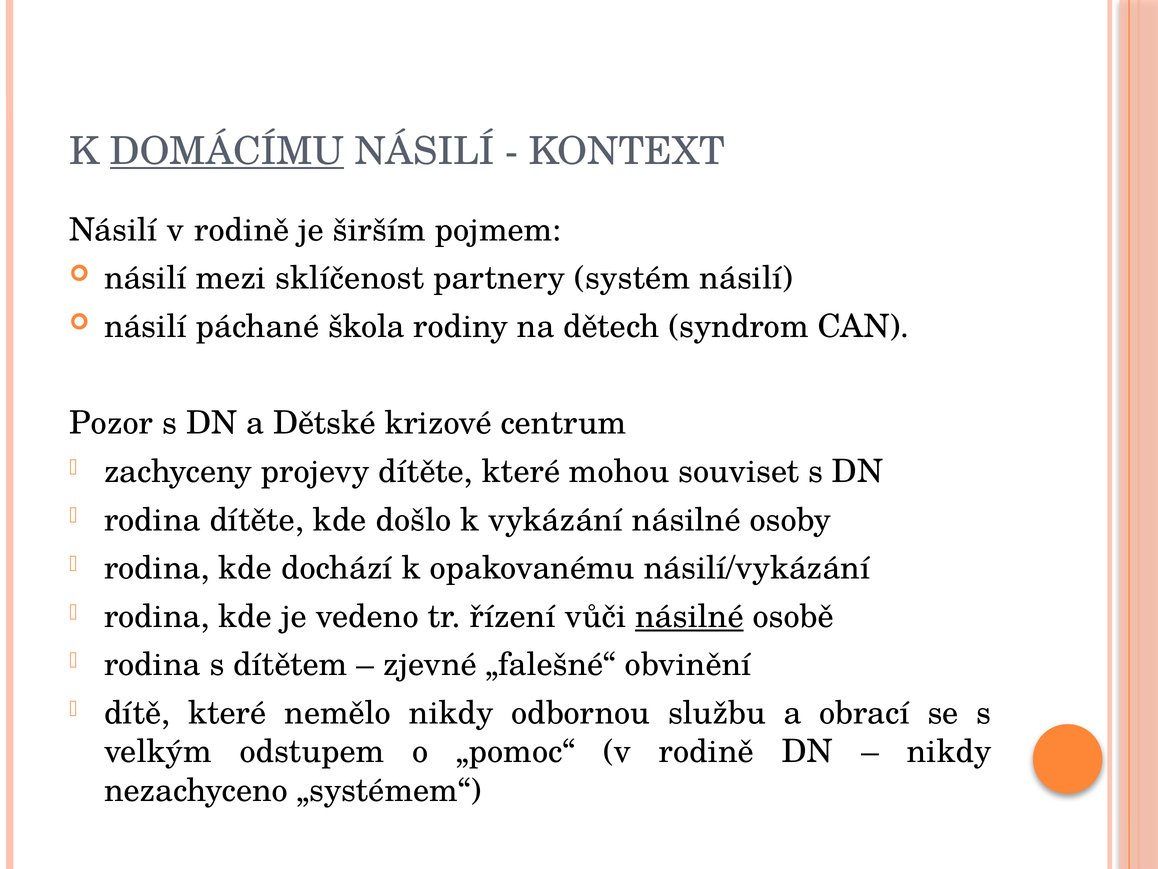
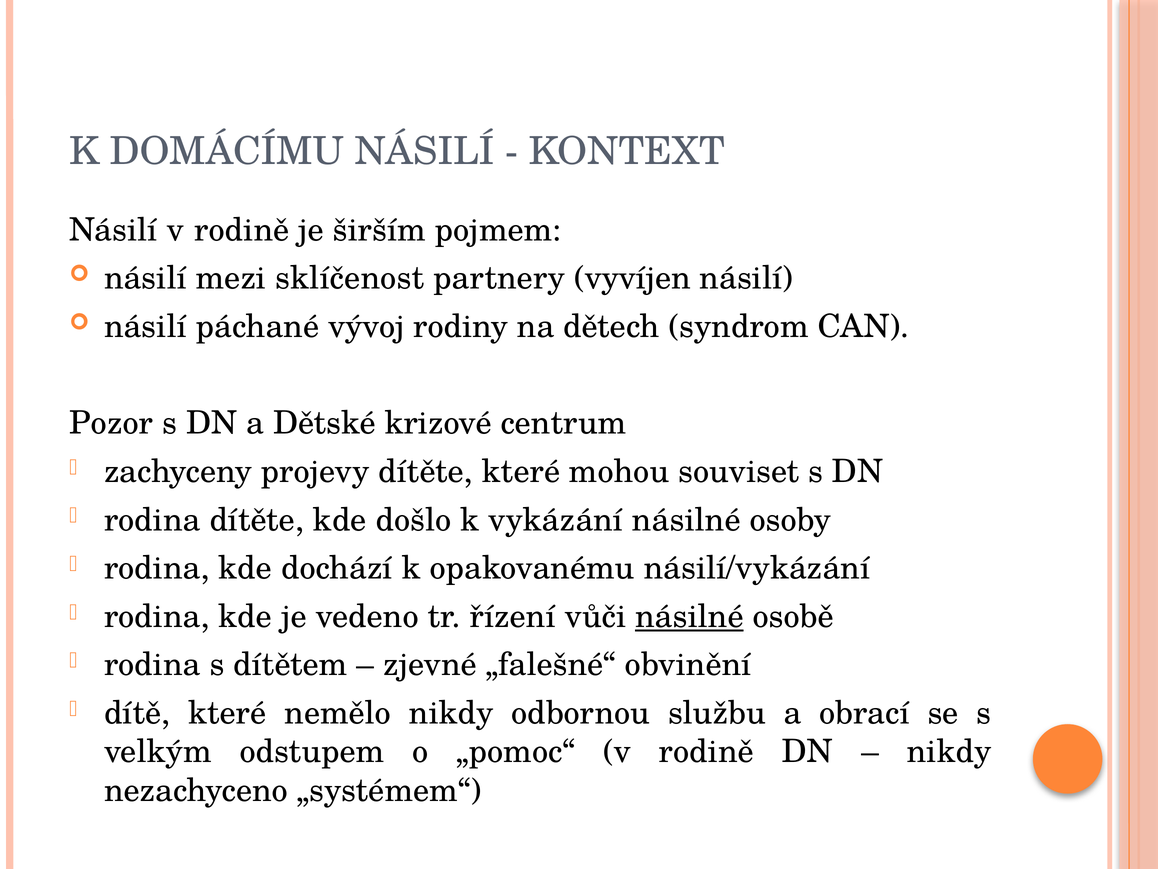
DOMÁCÍMU underline: present -> none
systém: systém -> vyvíjen
škola: škola -> vývoj
